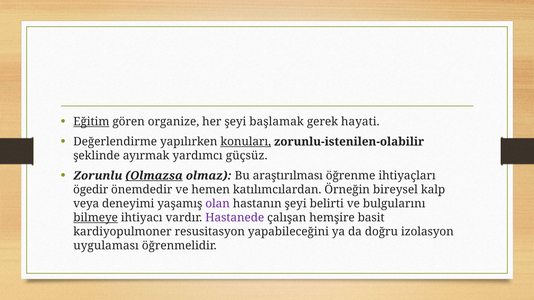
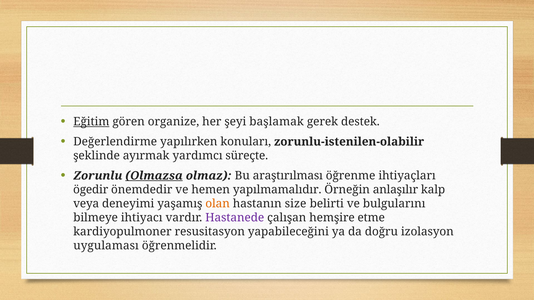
hayati: hayati -> destek
konuları underline: present -> none
güçsüz: güçsüz -> süreçte
katılımcılardan: katılımcılardan -> yapılmamalıdır
bireysel: bireysel -> anlaşılır
olan colour: purple -> orange
hastanın şeyi: şeyi -> size
bilmeye underline: present -> none
basit: basit -> etme
